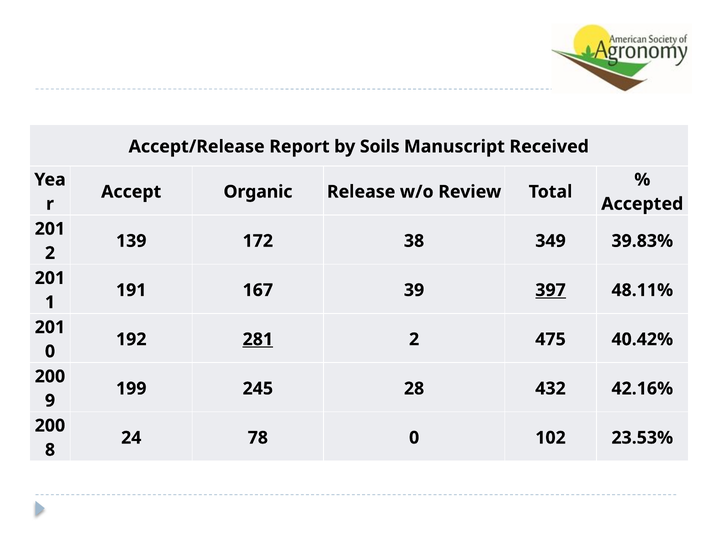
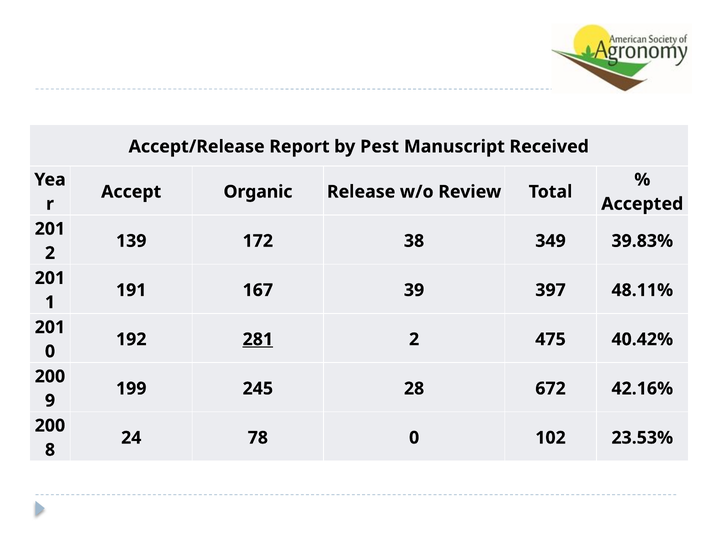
Soils: Soils -> Pest
397 underline: present -> none
432: 432 -> 672
